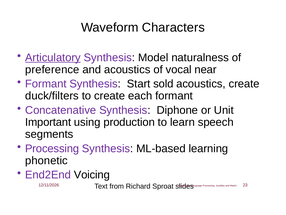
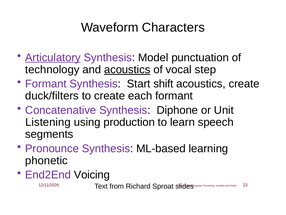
naturalness: naturalness -> punctuation
preference: preference -> technology
acoustics at (127, 69) underline: none -> present
near: near -> step
sold: sold -> shift
Important: Important -> Listening
Processing at (52, 148): Processing -> Pronounce
